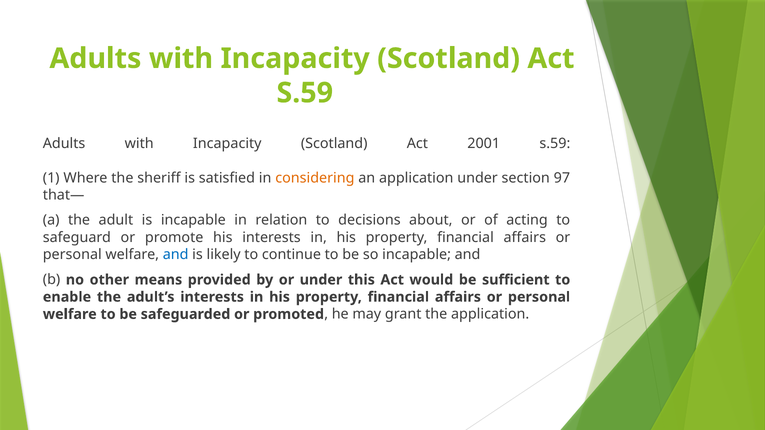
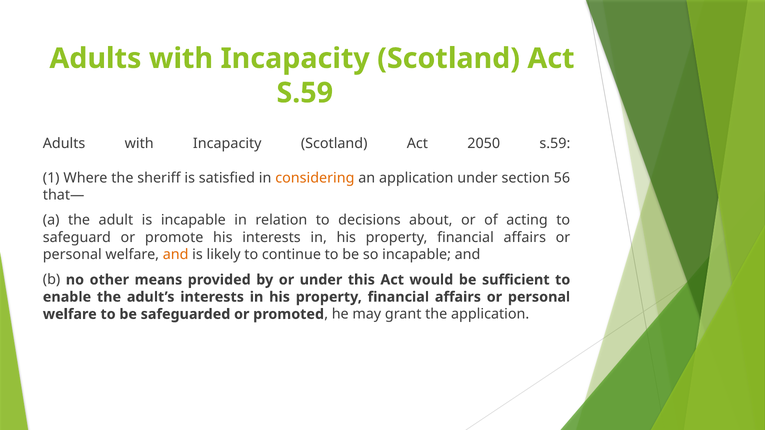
2001: 2001 -> 2050
97: 97 -> 56
and at (176, 255) colour: blue -> orange
